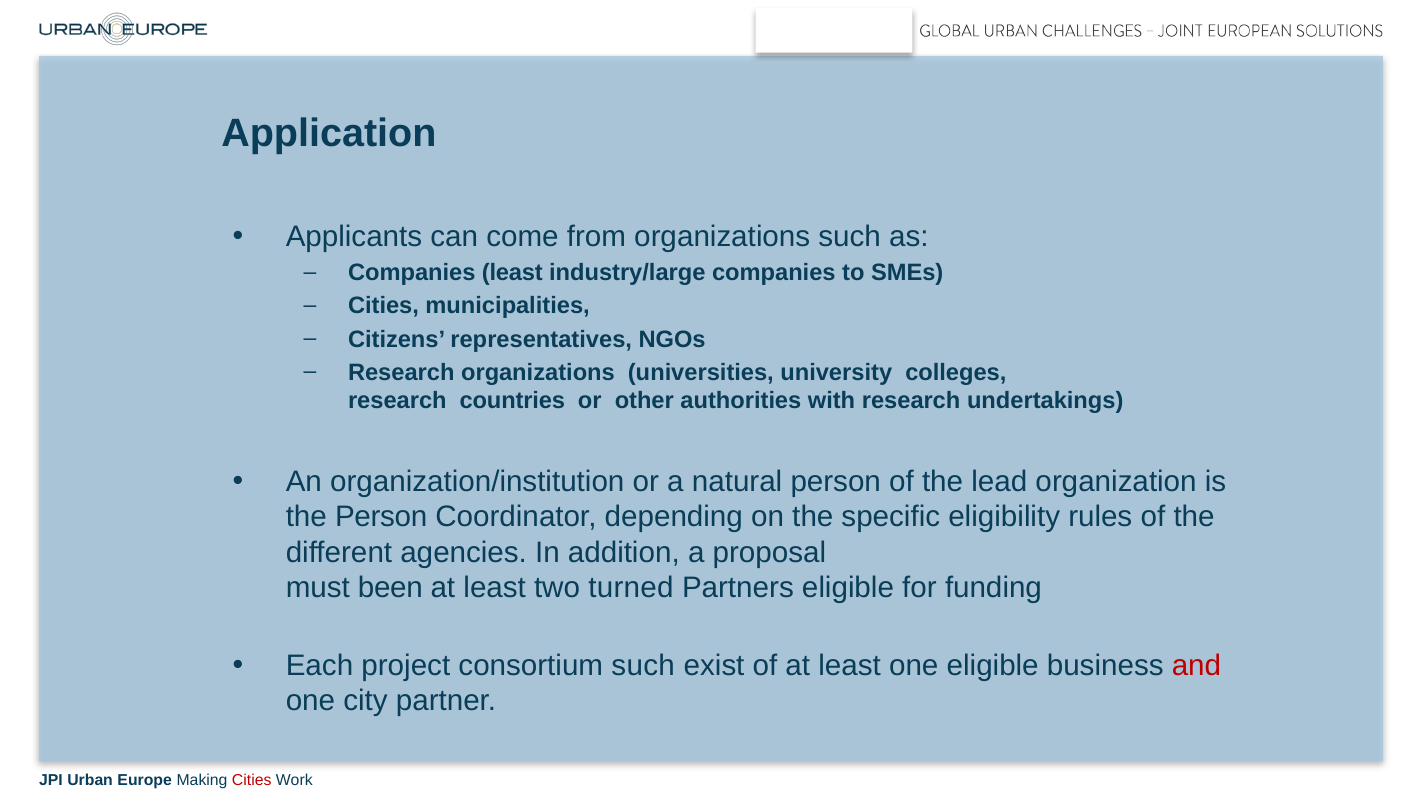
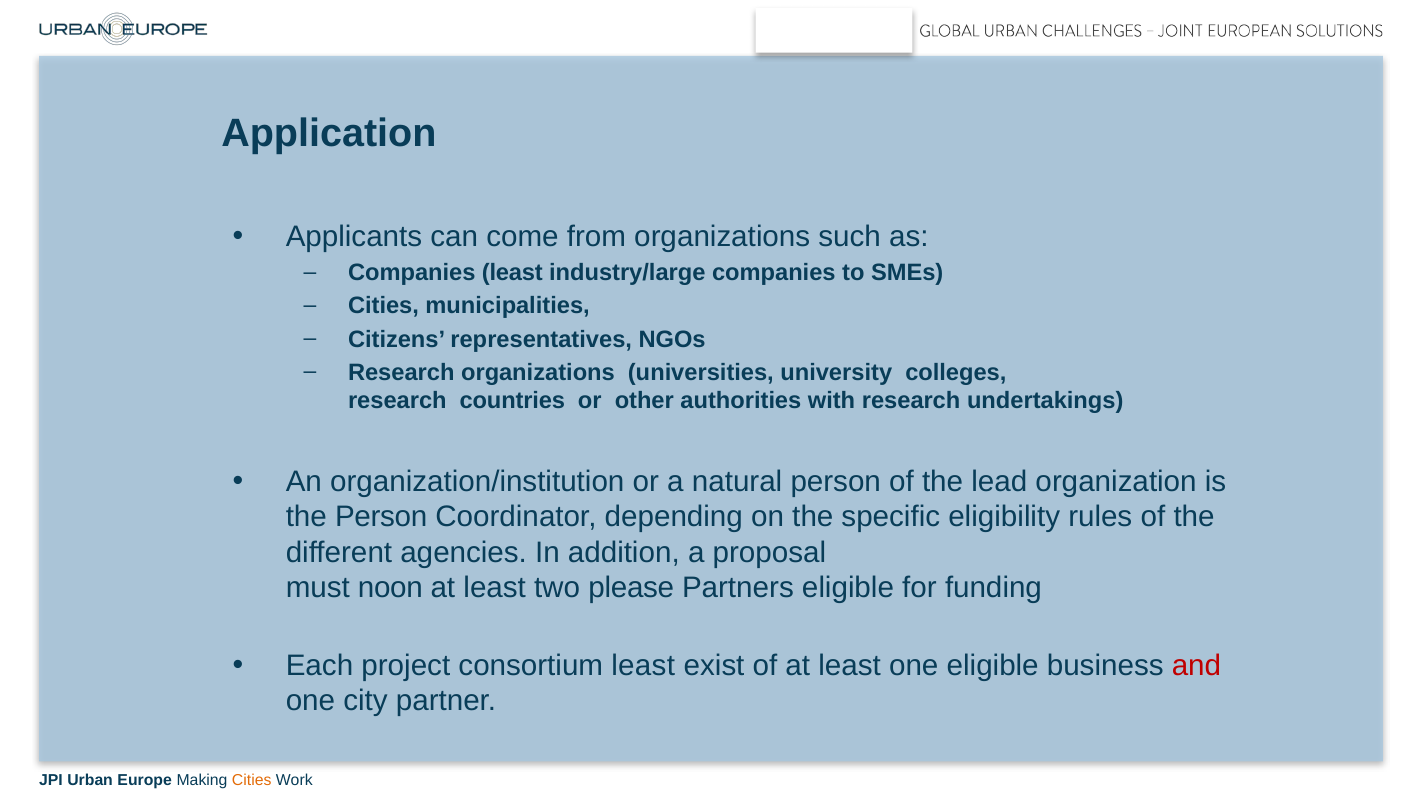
been: been -> noon
turned: turned -> please
consortium such: such -> least
Cities at (252, 780) colour: red -> orange
